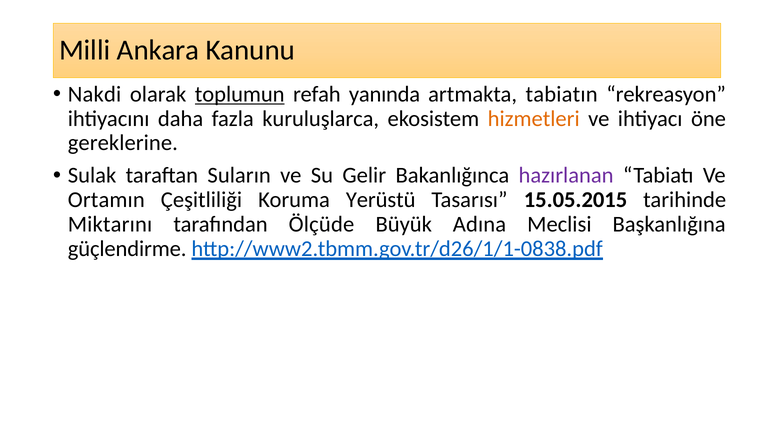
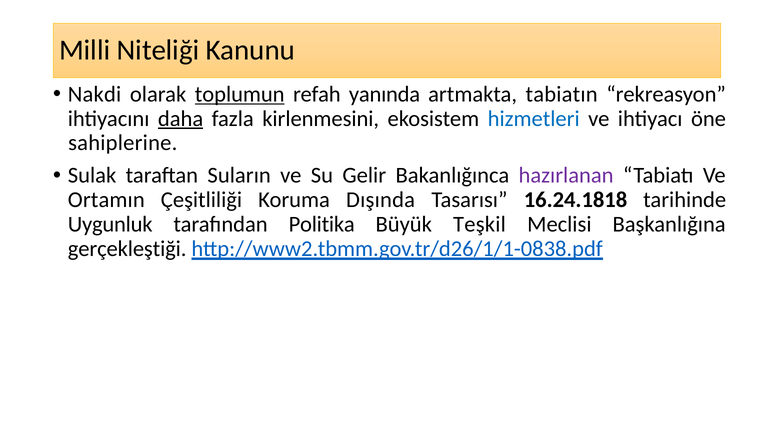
Ankara: Ankara -> Niteliği
daha underline: none -> present
kuruluşlarca: kuruluşlarca -> kirlenmesini
hizmetleri colour: orange -> blue
gereklerine: gereklerine -> sahiplerine
Yerüstü: Yerüstü -> Dışında
15.05.2015: 15.05.2015 -> 16.24.1818
Miktarını: Miktarını -> Uygunluk
Ölçüde: Ölçüde -> Politika
Adına: Adına -> Teşkil
güçlendirme: güçlendirme -> gerçekleştiği
